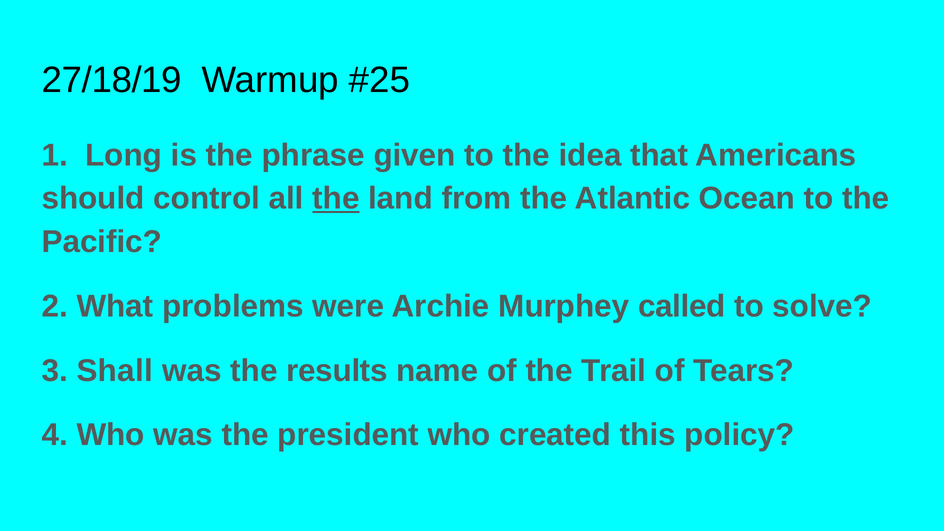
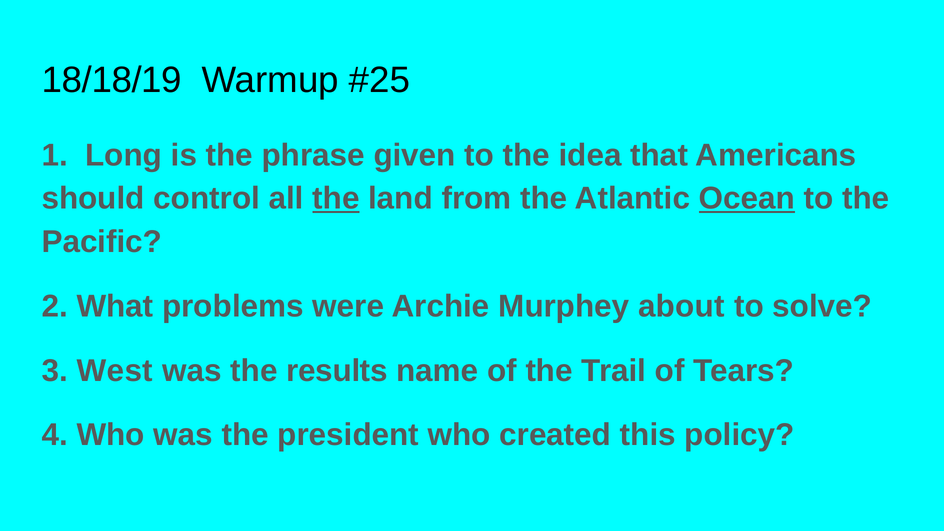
27/18/19: 27/18/19 -> 18/18/19
Ocean underline: none -> present
called: called -> about
Shall: Shall -> West
